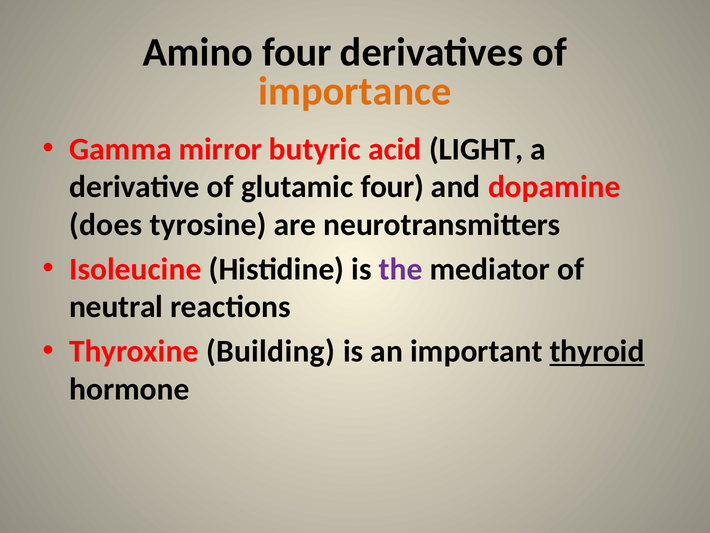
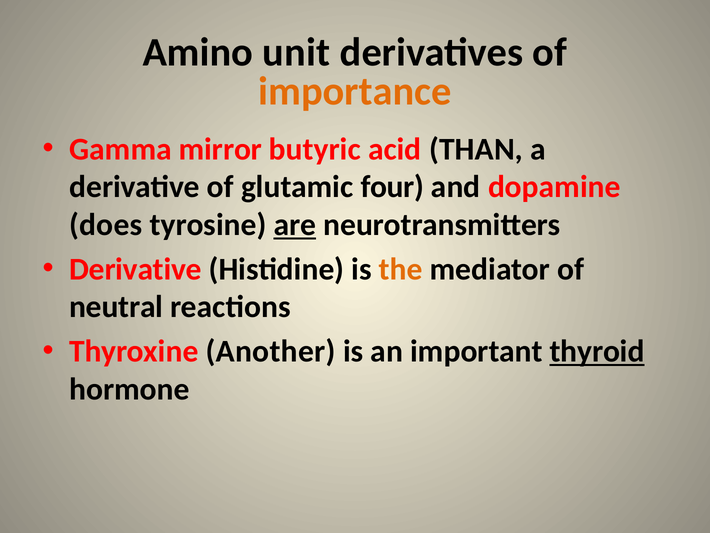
Amino four: four -> unit
LIGHT: LIGHT -> THAN
are underline: none -> present
Isoleucine at (135, 269): Isoleucine -> Derivative
the colour: purple -> orange
Building: Building -> Another
